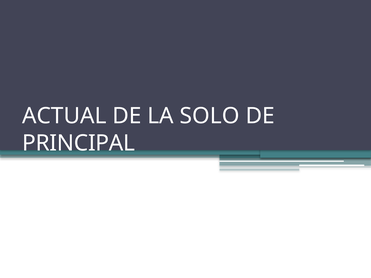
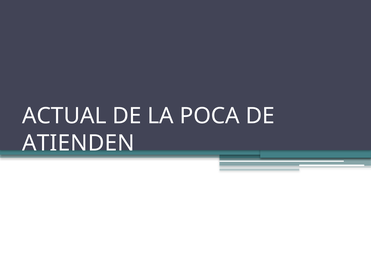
SOLO: SOLO -> POCA
PRINCIPAL: PRINCIPAL -> ATIENDEN
